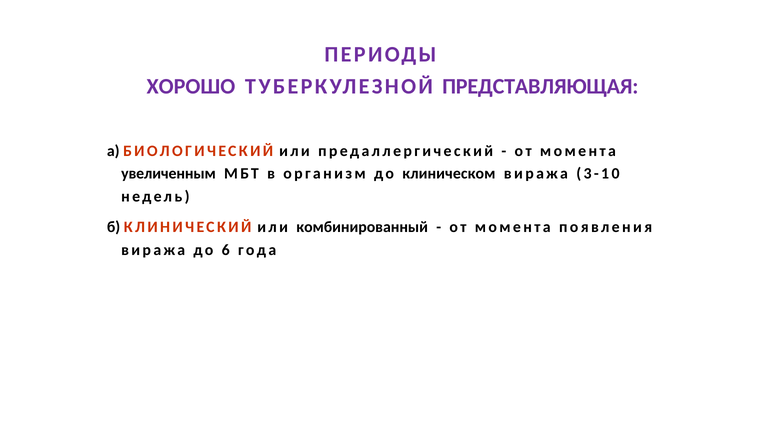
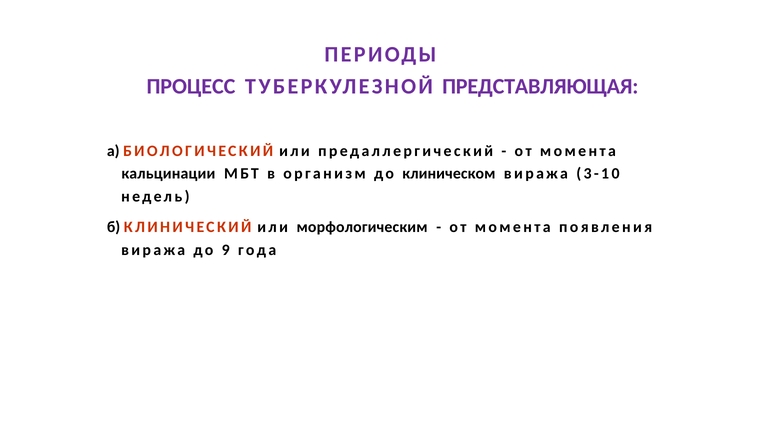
ХОРОШО: ХОРОШО -> ПРОЦЕСС
увеличенным: увеличенным -> кальцинации
комбинированный: комбинированный -> морфологическим
6: 6 -> 9
